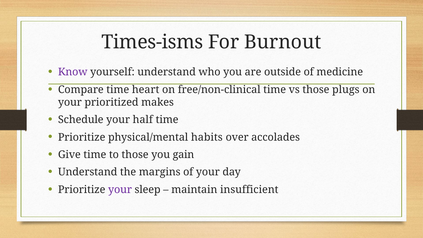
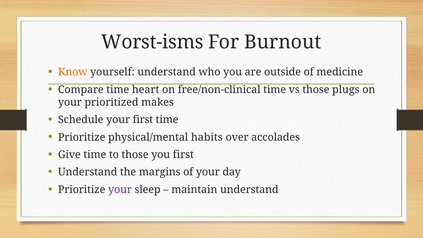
Times-isms: Times-isms -> Worst-isms
Know colour: purple -> orange
your half: half -> first
you gain: gain -> first
maintain insufficient: insufficient -> understand
